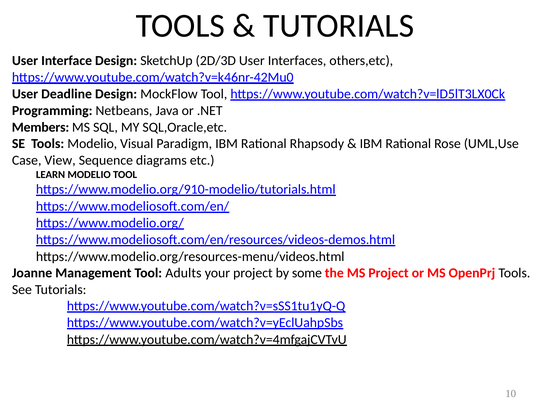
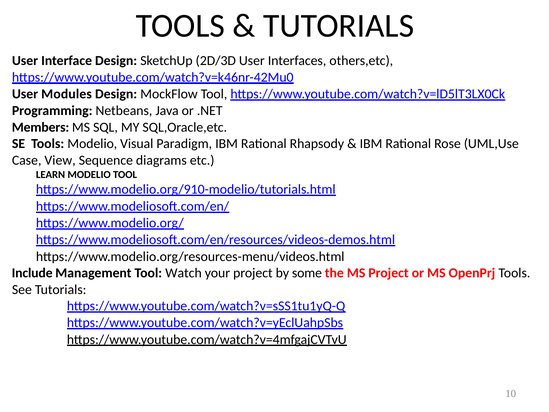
Deadline: Deadline -> Modules
Joanne: Joanne -> Include
Adults: Adults -> Watch
